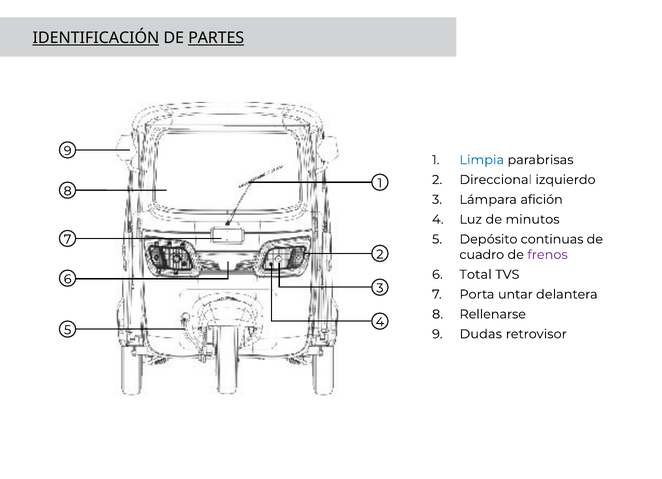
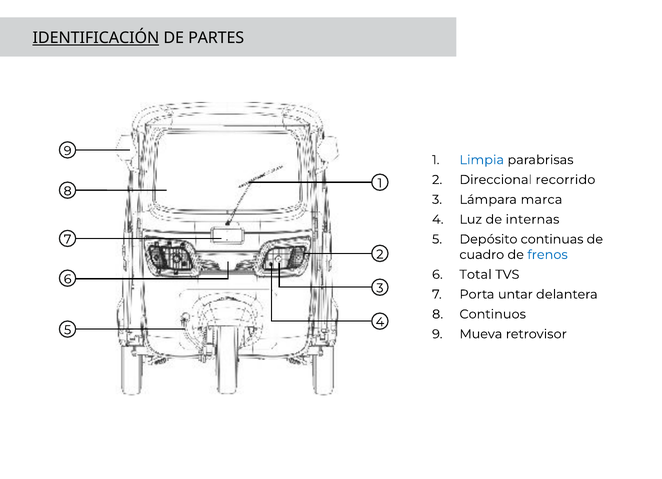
PARTES underline: present -> none
izquierdo: izquierdo -> recorrido
afición: afición -> marca
minutos: minutos -> internas
frenos colour: purple -> blue
Rellenarse: Rellenarse -> Continuos
Dudas: Dudas -> Mueva
